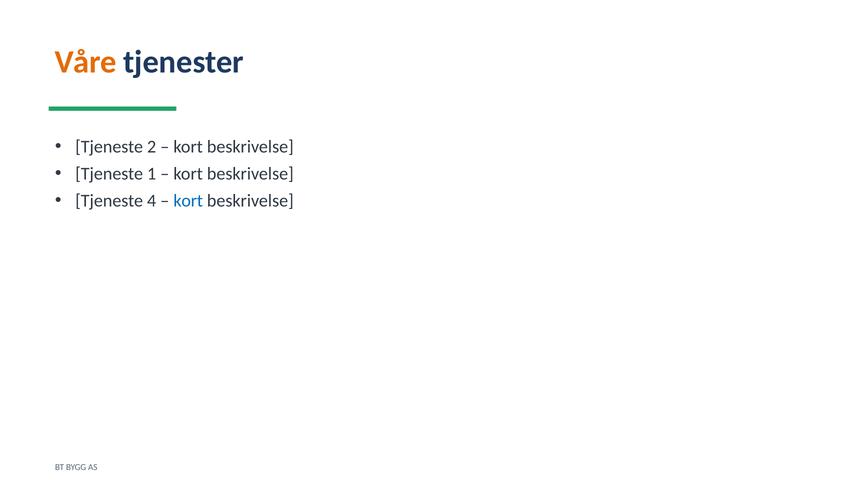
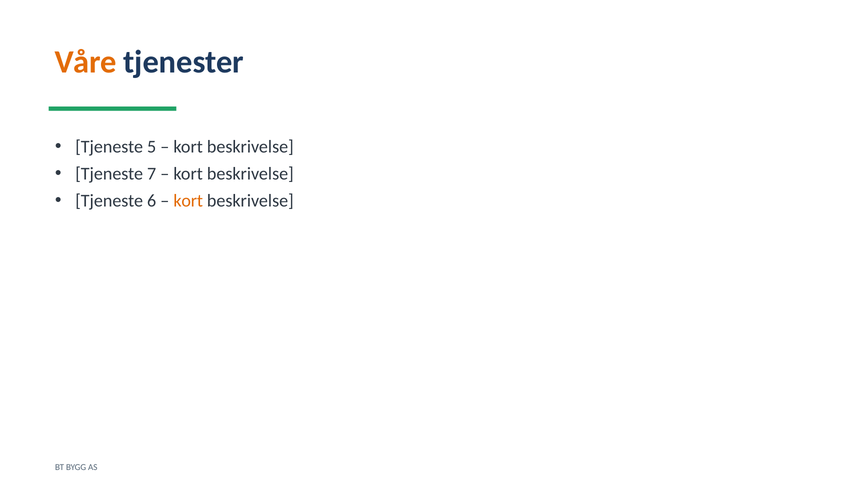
2: 2 -> 5
1: 1 -> 7
4: 4 -> 6
kort at (188, 201) colour: blue -> orange
